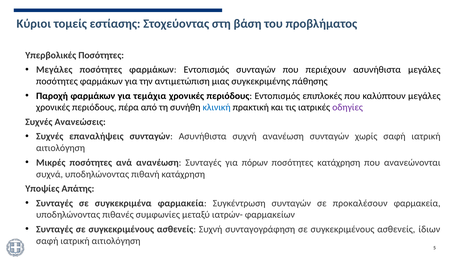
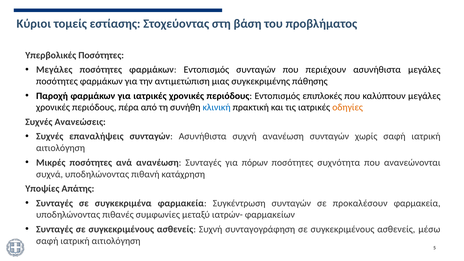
για τεμάχια: τεμάχια -> ιατρικές
οδηγίες colour: purple -> orange
ποσότητες κατάχρηση: κατάχρηση -> συχνότητα
ίδιων: ίδιων -> μέσω
